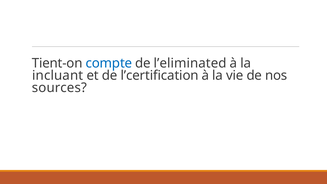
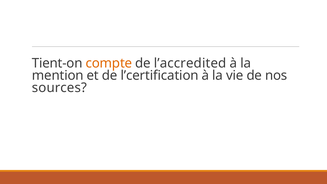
compte colour: blue -> orange
l’eliminated: l’eliminated -> l’accredited
incluant: incluant -> mention
